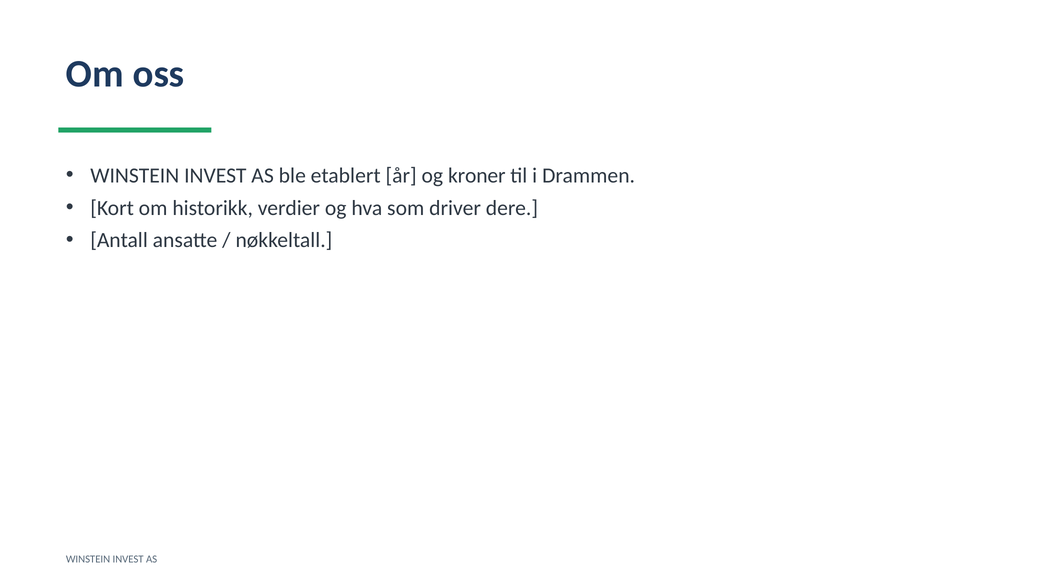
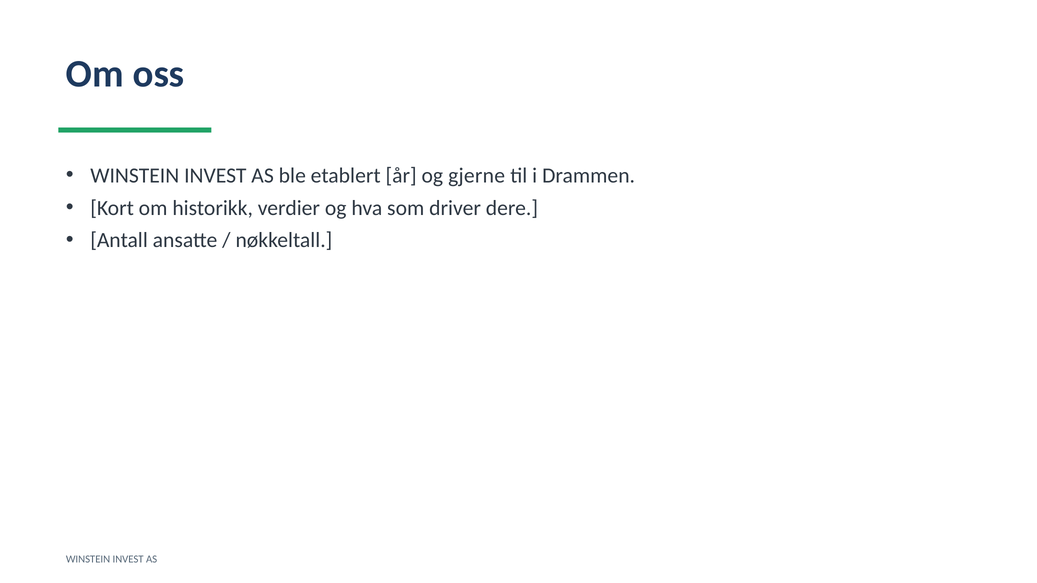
kroner: kroner -> gjerne
